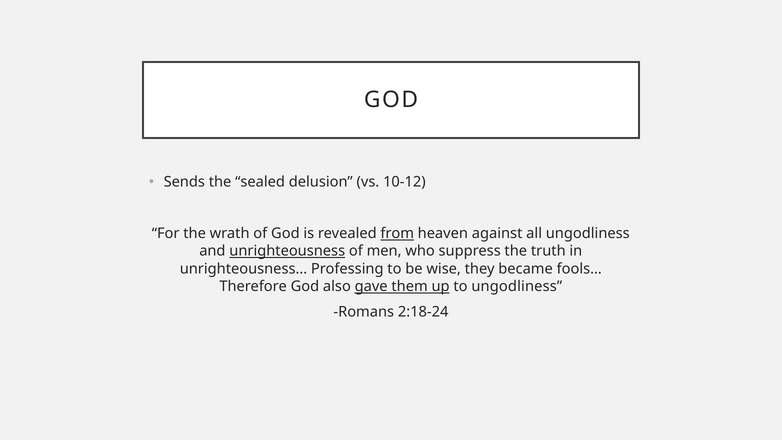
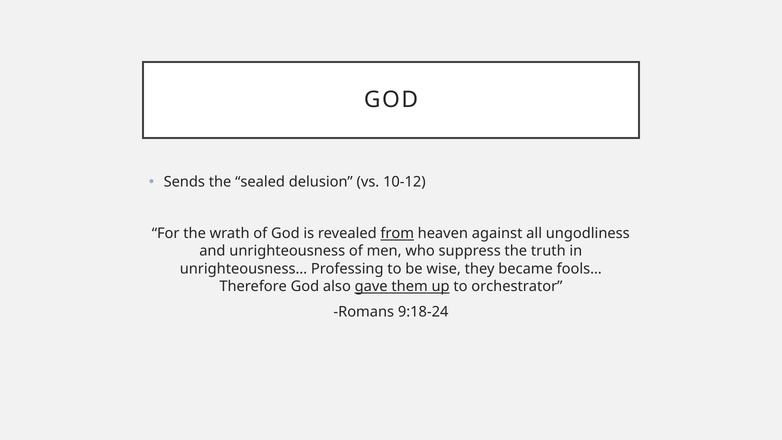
unrighteousness underline: present -> none
to ungodliness: ungodliness -> orchestrator
2:18-24: 2:18-24 -> 9:18-24
